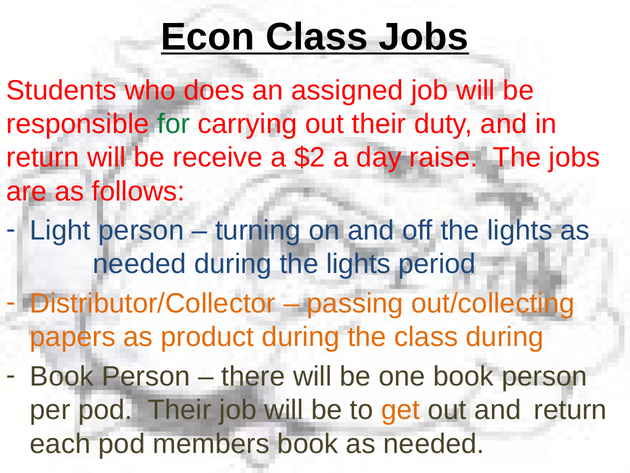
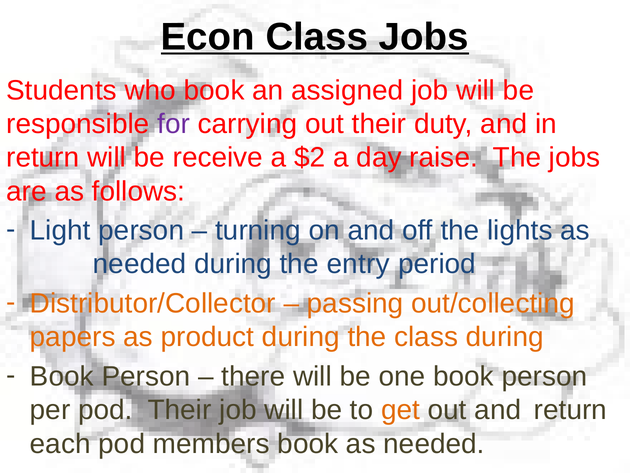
who does: does -> book
for colour: green -> purple
during the lights: lights -> entry
